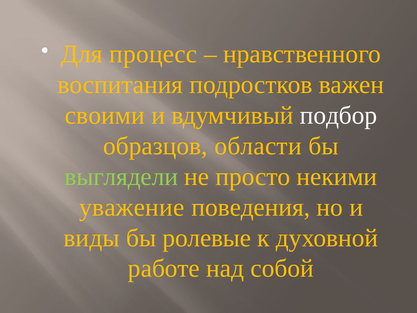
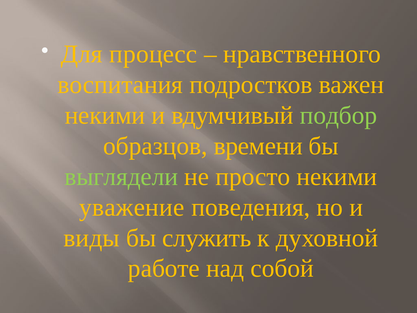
своими at (105, 115): своими -> некими
подбор colour: white -> light green
области: области -> времени
ролевые: ролевые -> служить
